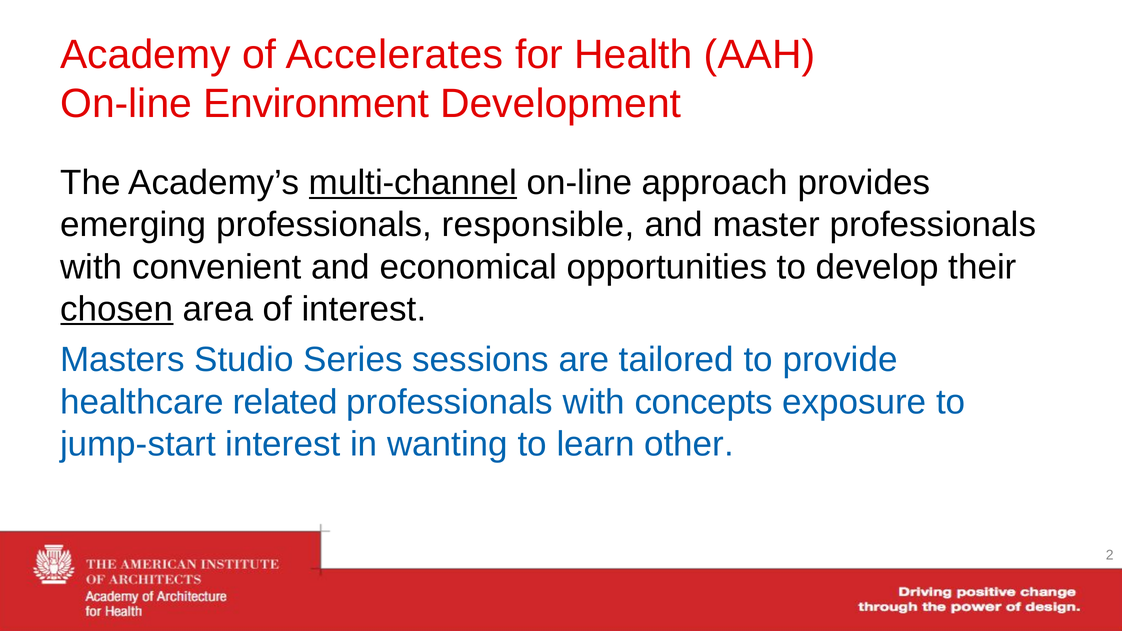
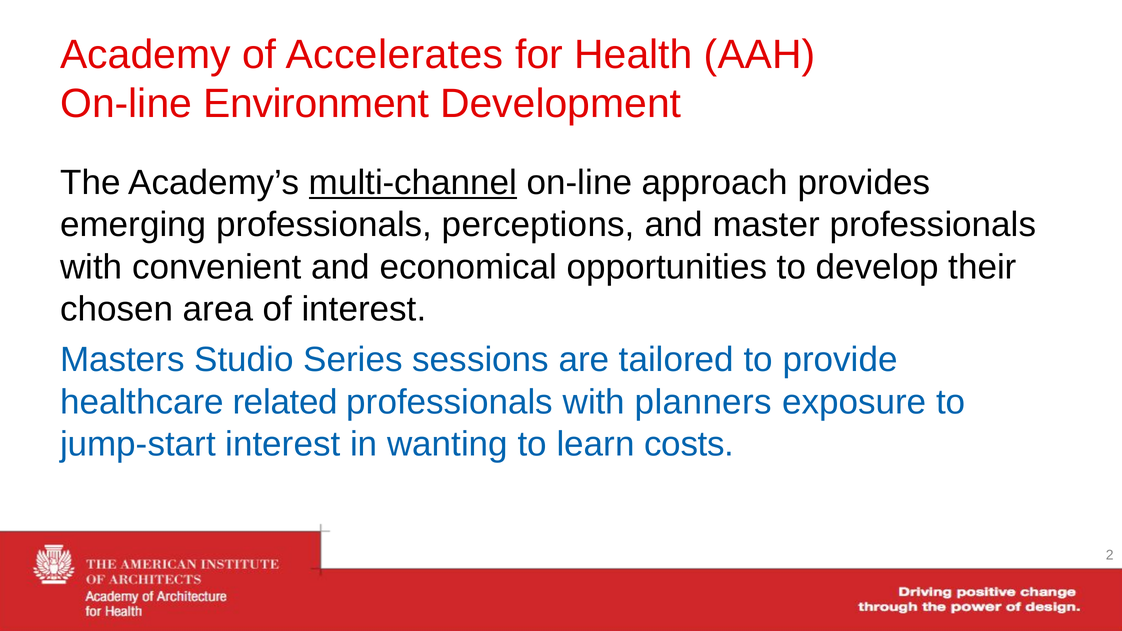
responsible: responsible -> perceptions
chosen underline: present -> none
concepts: concepts -> planners
other: other -> costs
